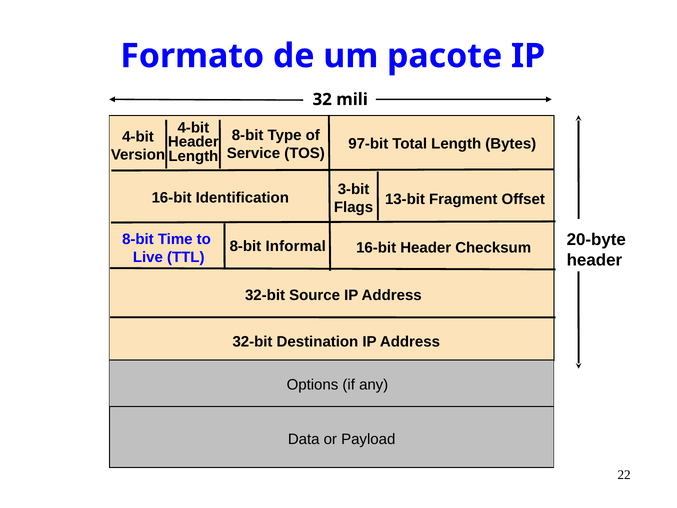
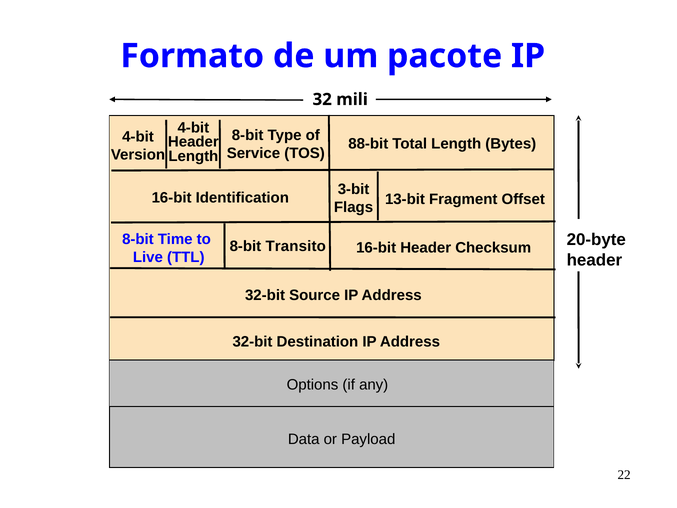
97-bit: 97-bit -> 88-bit
Informal: Informal -> Transito
